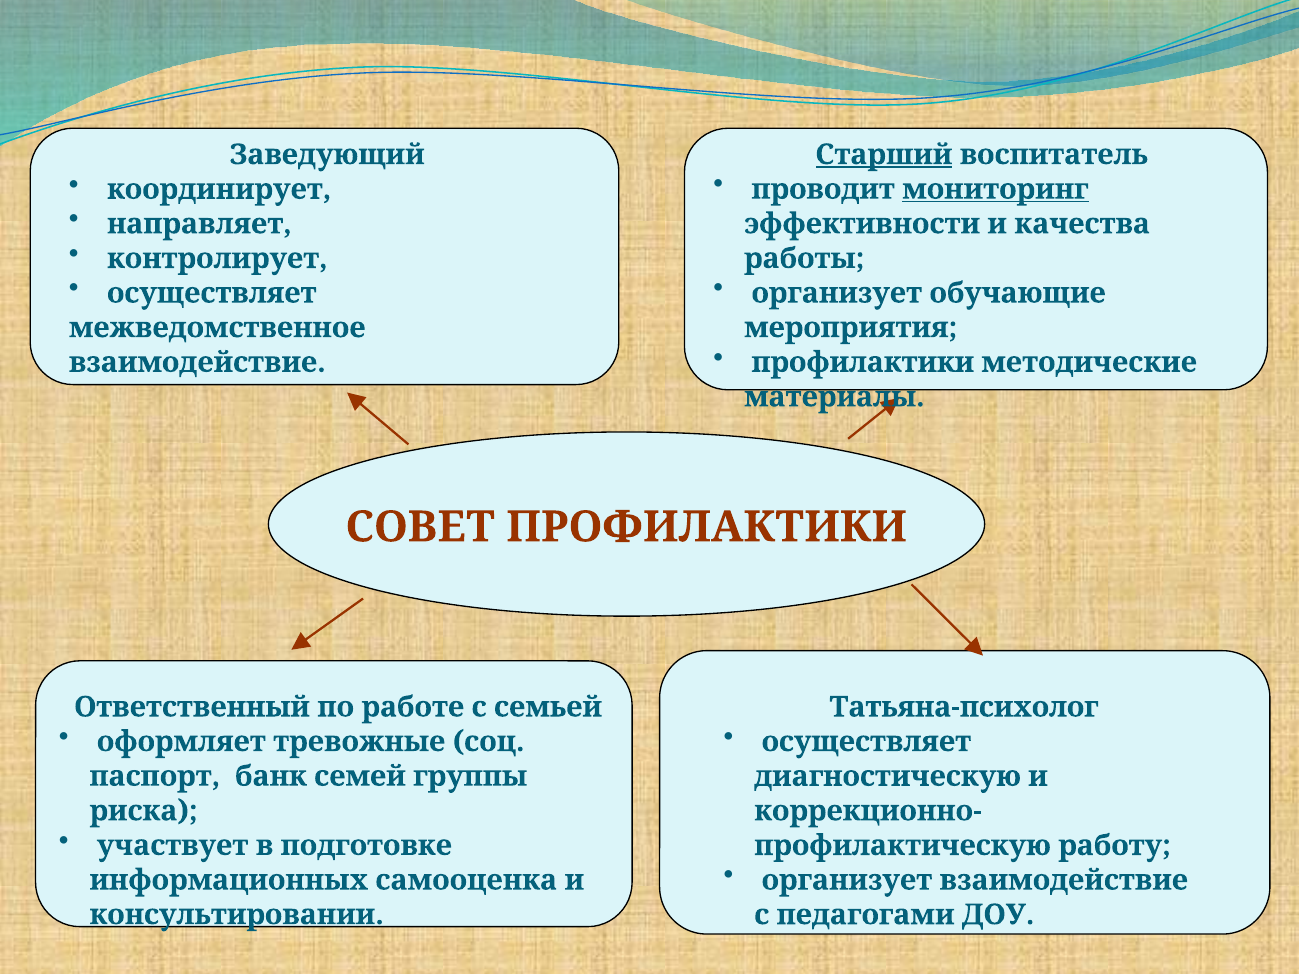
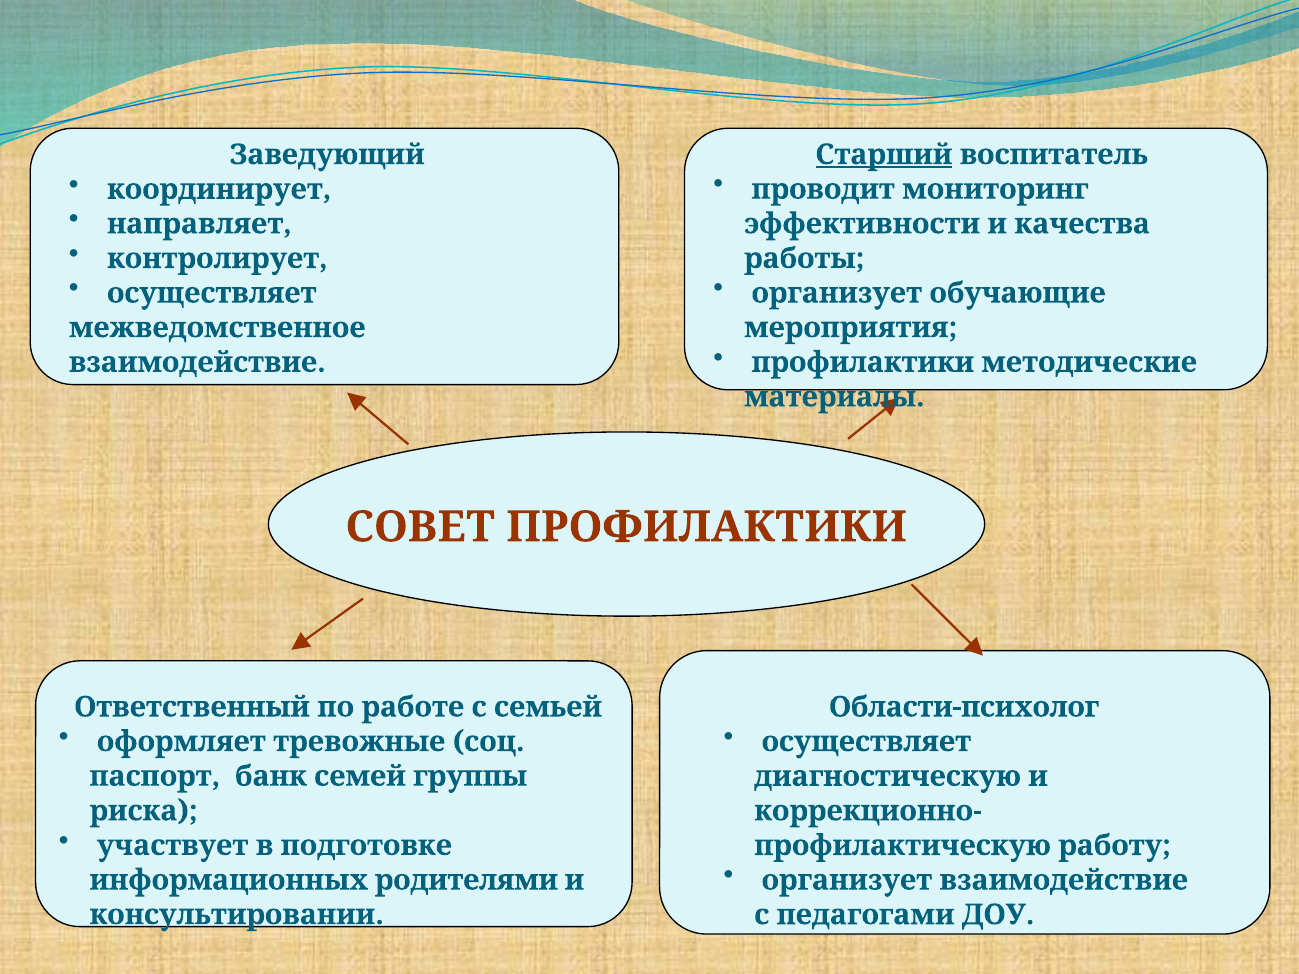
мониторинг underline: present -> none
Татьяна-психолог: Татьяна-психолог -> Области-психолог
самооценка: самооценка -> родителями
